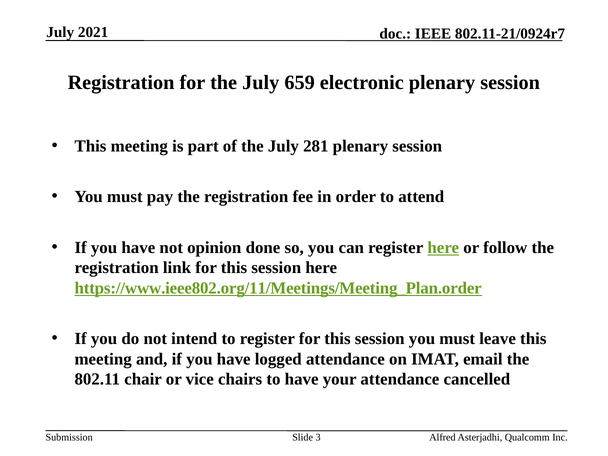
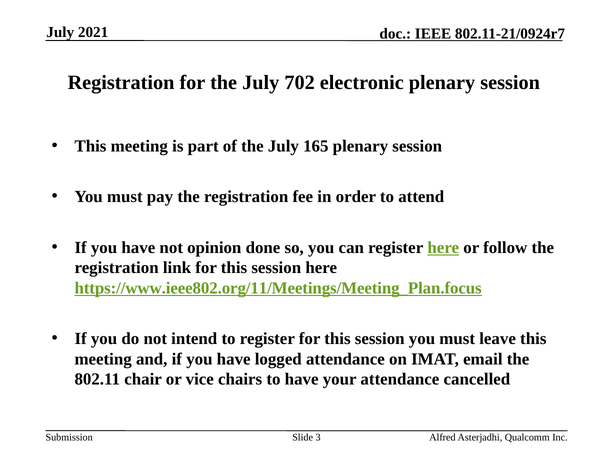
659: 659 -> 702
281: 281 -> 165
https://www.ieee802.org/11/Meetings/Meeting_Plan.order: https://www.ieee802.org/11/Meetings/Meeting_Plan.order -> https://www.ieee802.org/11/Meetings/Meeting_Plan.focus
